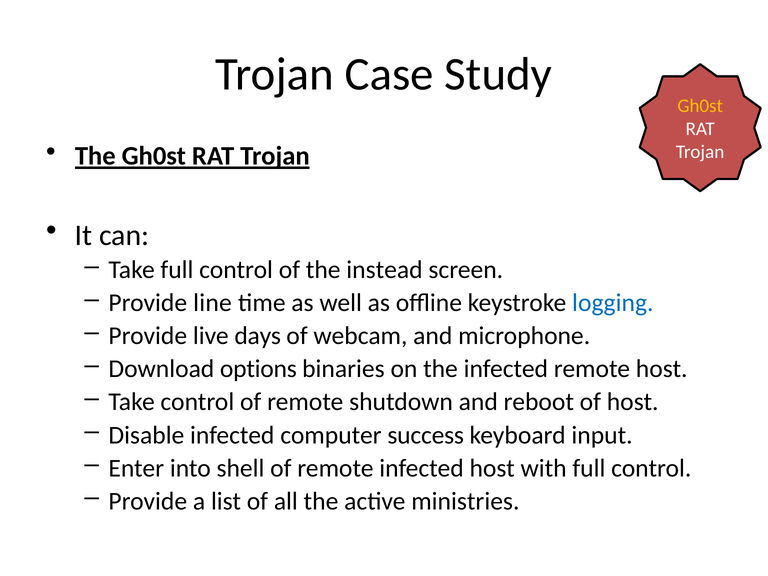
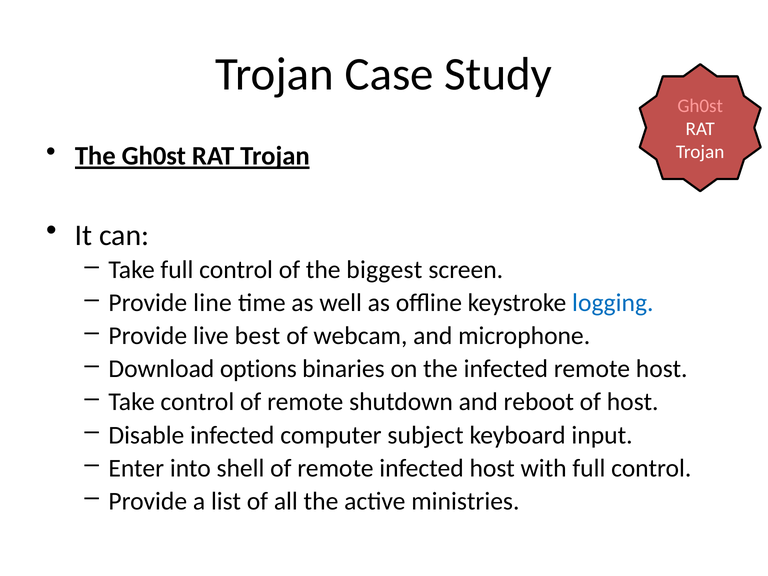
Gh0st at (700, 106) colour: yellow -> pink
instead: instead -> biggest
days: days -> best
success: success -> subject
